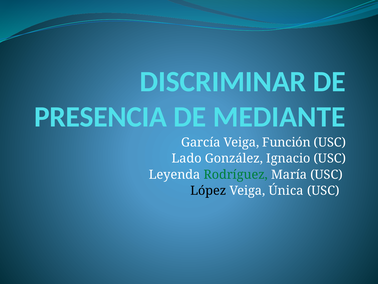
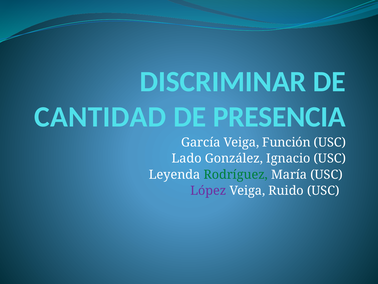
PRESENCIA: PRESENCIA -> CANTIDAD
MEDIANTE: MEDIANTE -> PRESENCIA
López colour: black -> purple
Única: Única -> Ruido
